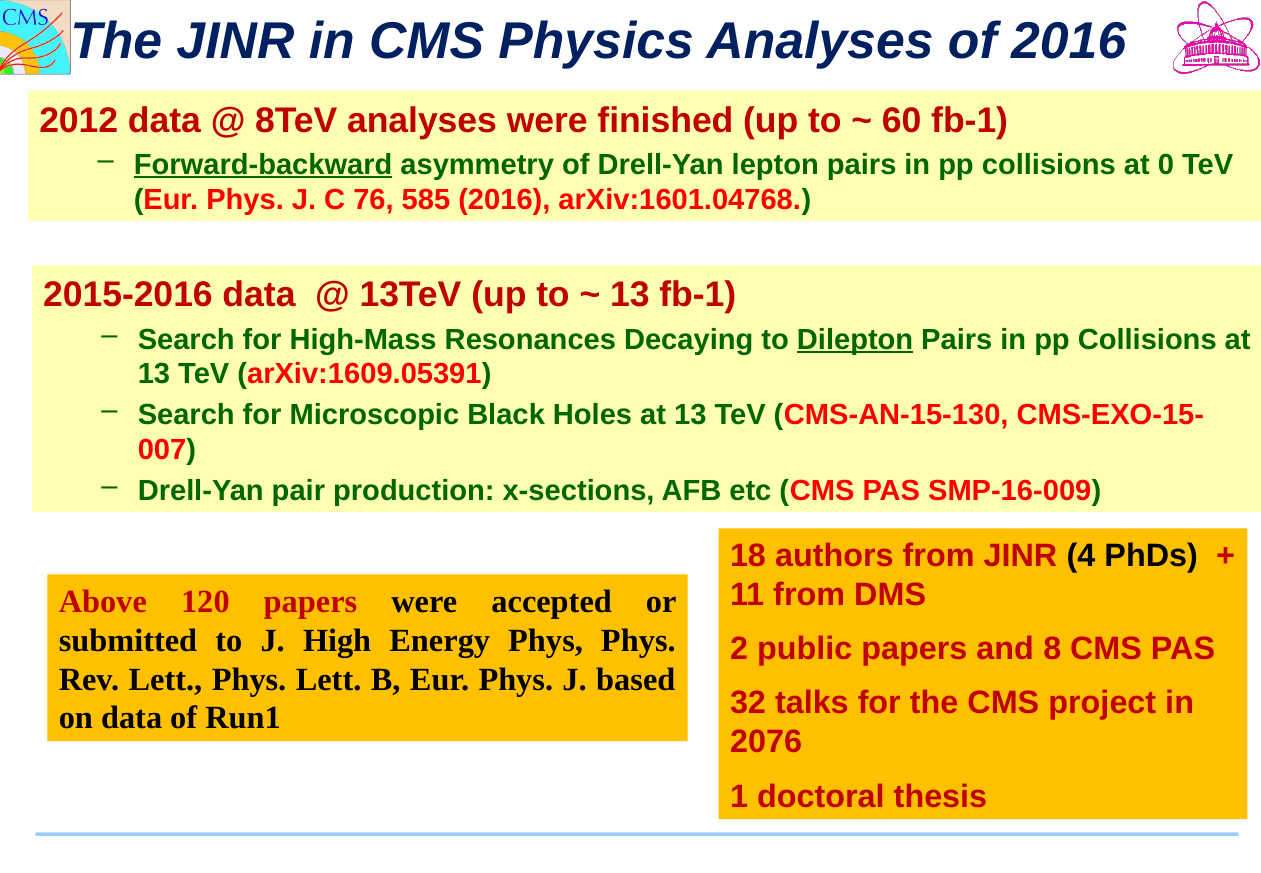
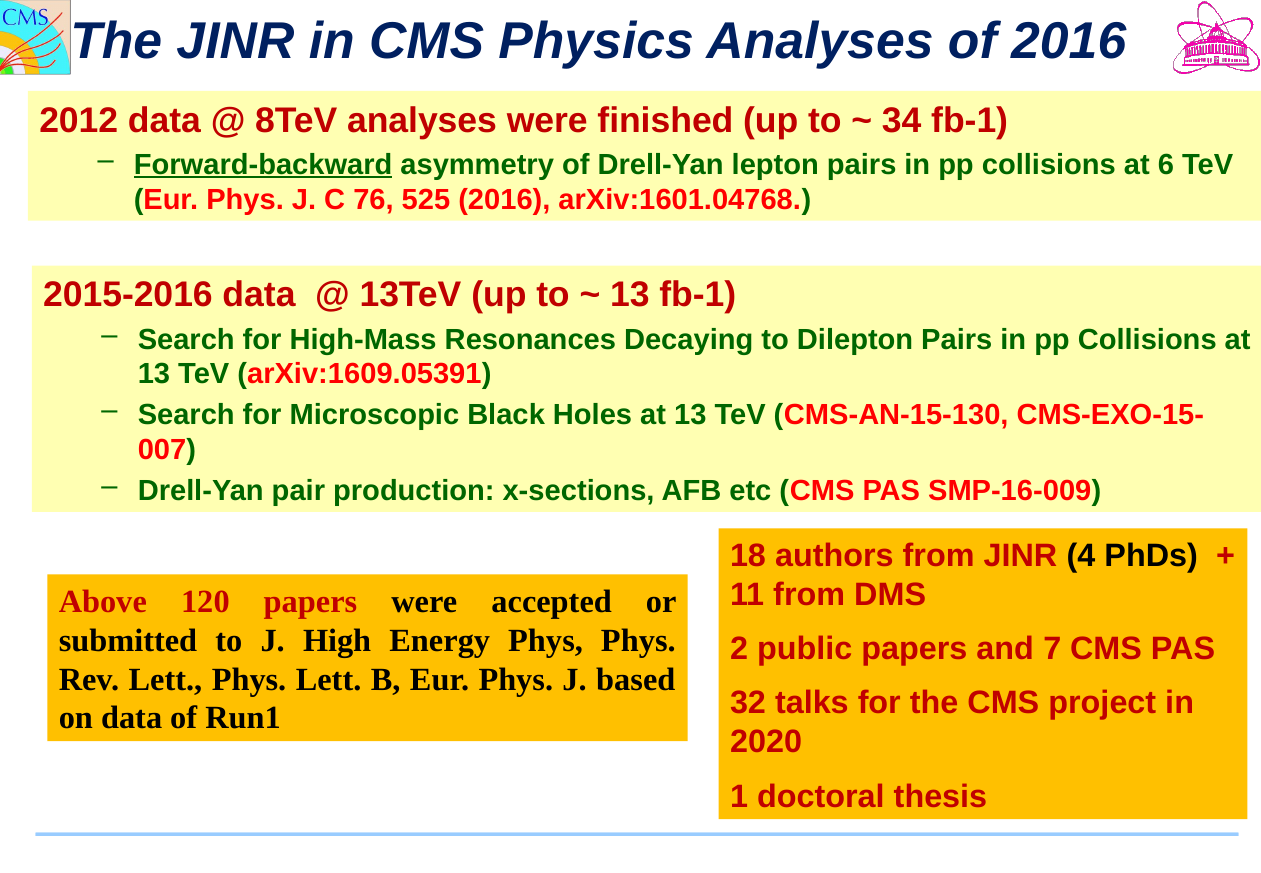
60: 60 -> 34
0: 0 -> 6
585: 585 -> 525
Dilepton underline: present -> none
8: 8 -> 7
2076: 2076 -> 2020
